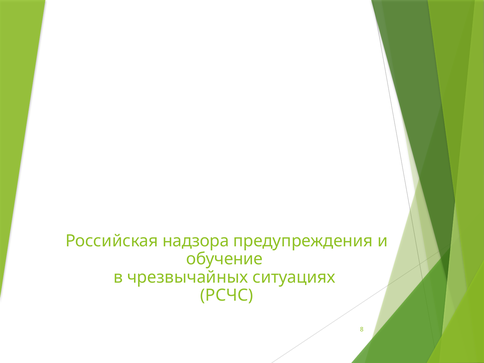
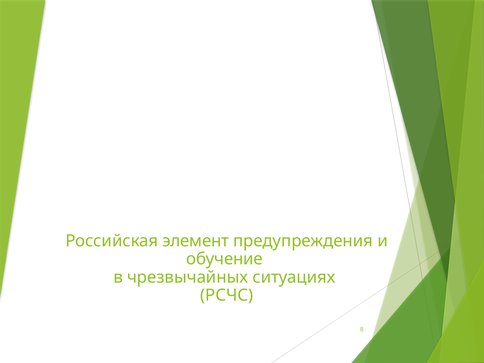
надзора: надзора -> элемент
